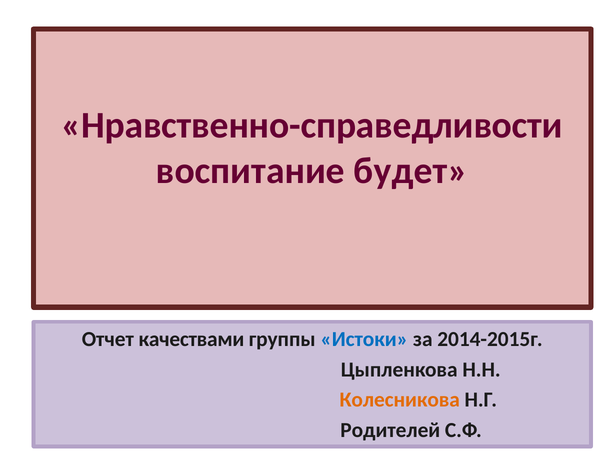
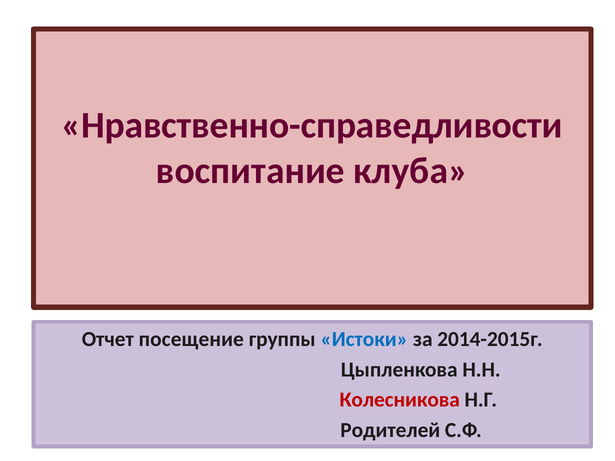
будет: будет -> клуба
качествами: качествами -> посещение
Колесникова colour: orange -> red
